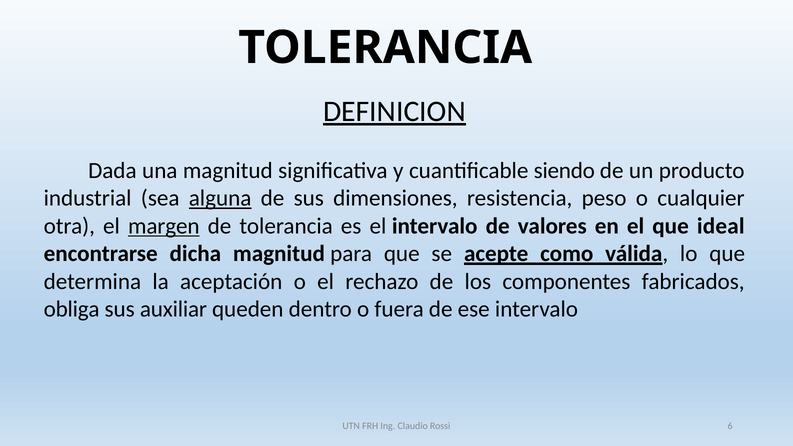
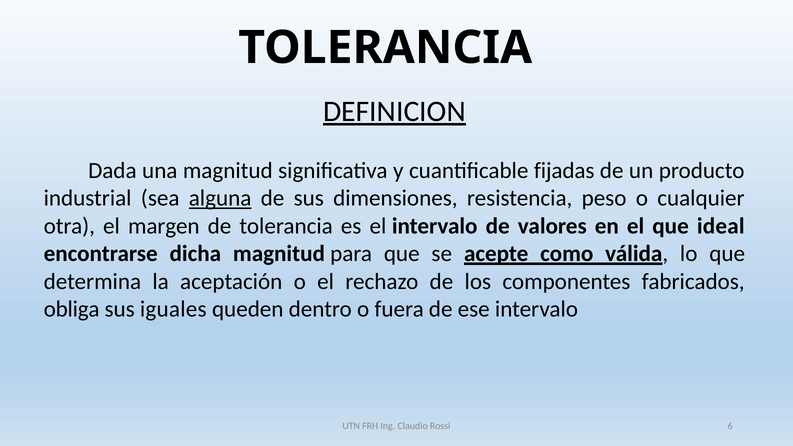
siendo: siendo -> fijadas
margen underline: present -> none
auxiliar: auxiliar -> iguales
